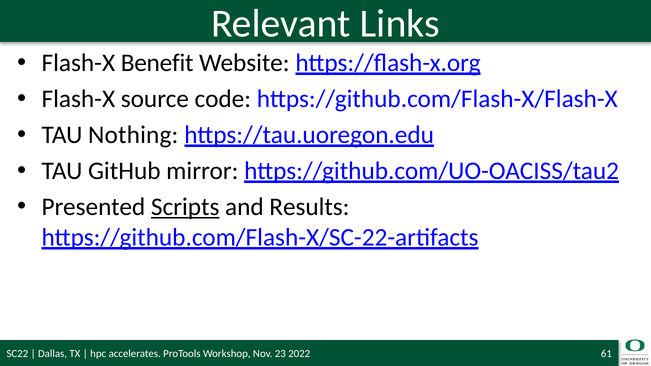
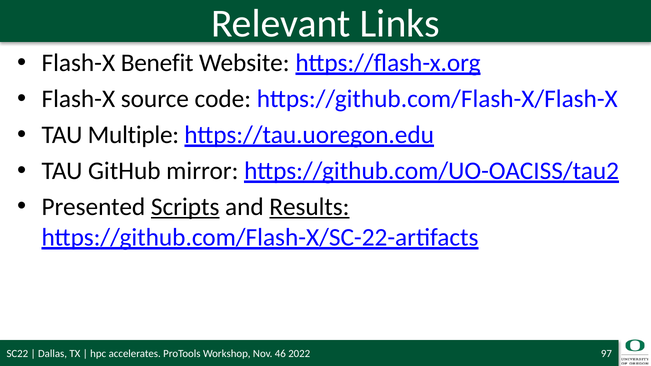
Nothing: Nothing -> Multiple
Results underline: none -> present
23: 23 -> 46
61: 61 -> 97
